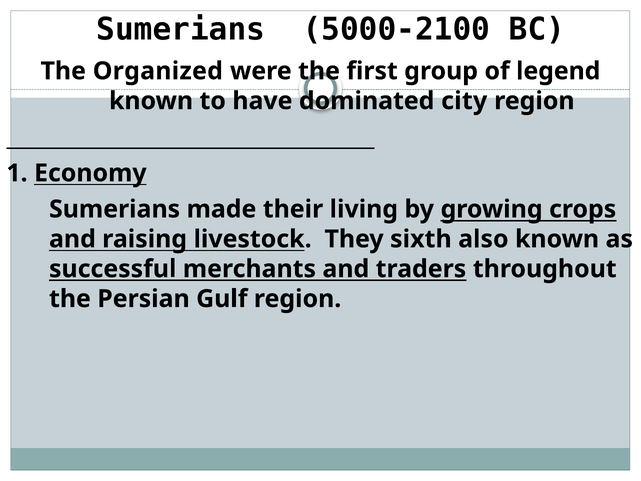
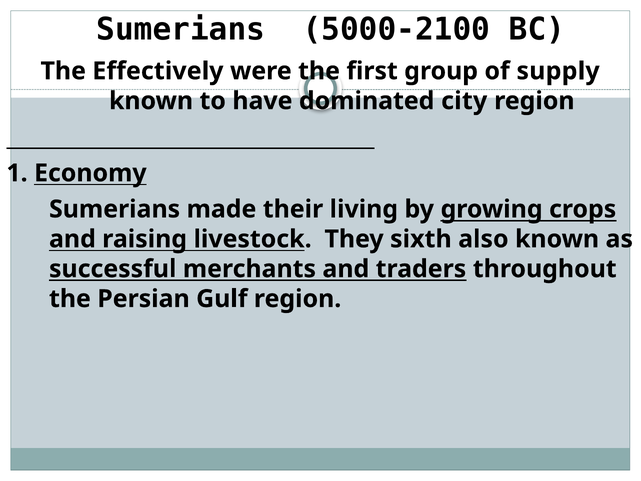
Organized: Organized -> Effectively
legend: legend -> supply
